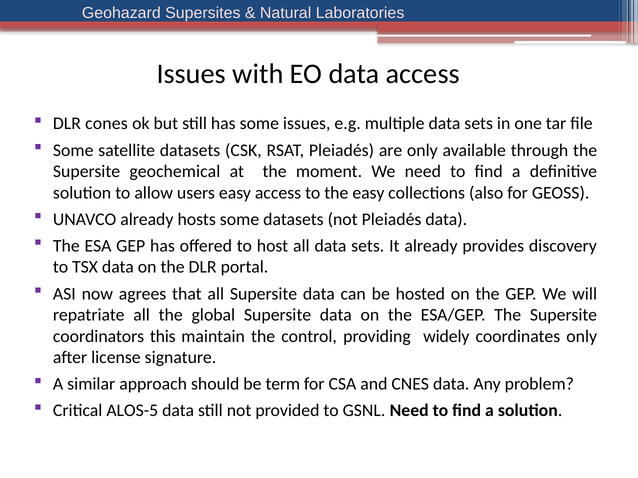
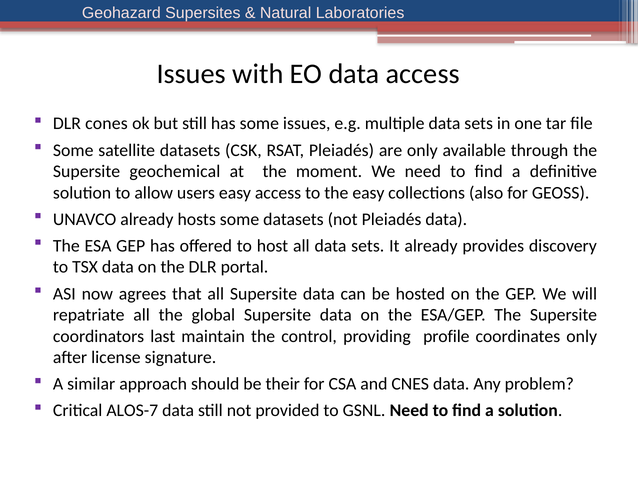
this: this -> last
widely: widely -> profile
term: term -> their
ALOS-5: ALOS-5 -> ALOS-7
